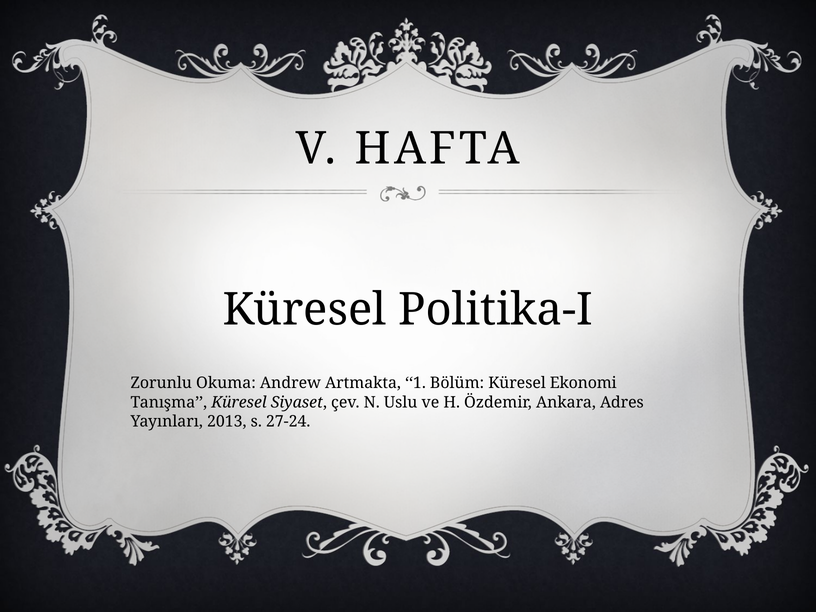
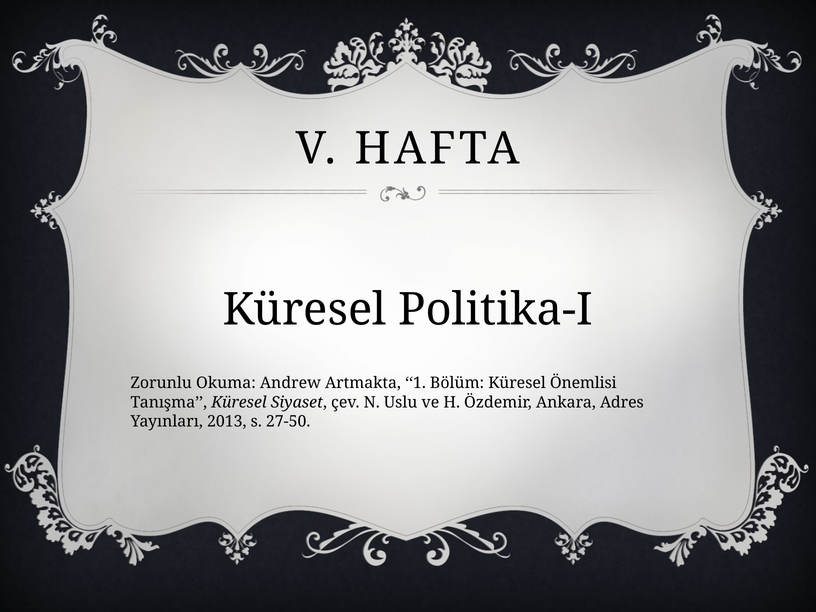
Ekonomi: Ekonomi -> Önemlisi
27-24: 27-24 -> 27-50
